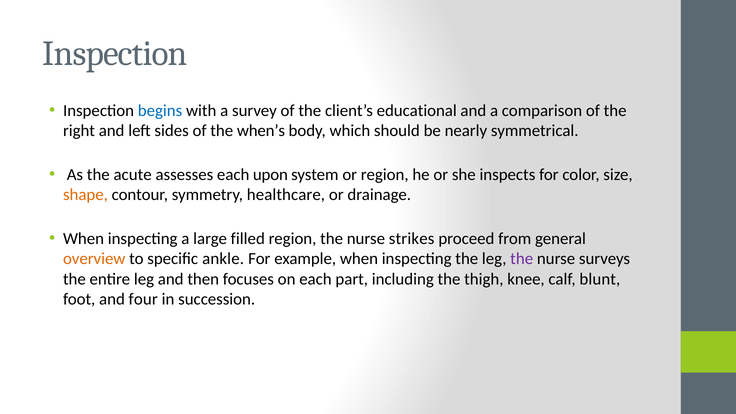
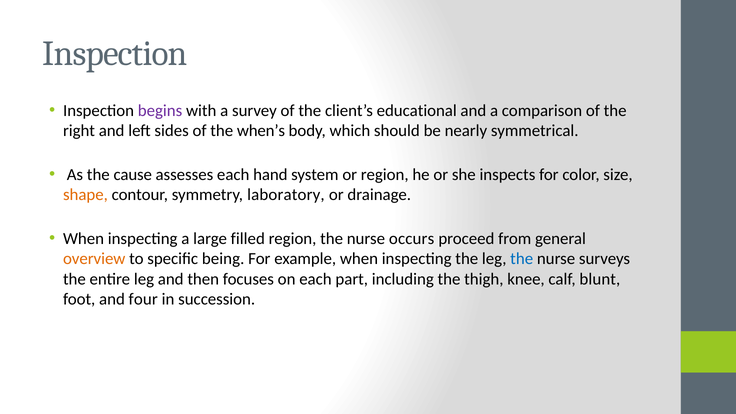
begins colour: blue -> purple
acute: acute -> cause
upon: upon -> hand
healthcare: healthcare -> laboratory
strikes: strikes -> occurs
ankle: ankle -> being
the at (522, 259) colour: purple -> blue
